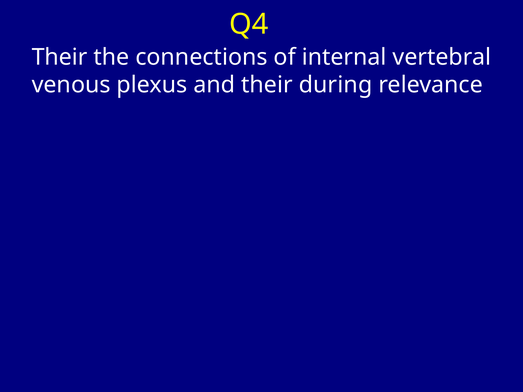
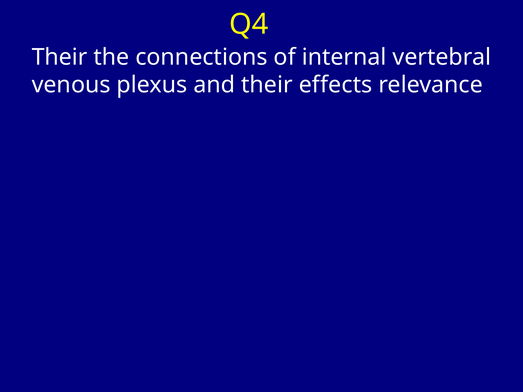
during: during -> effects
